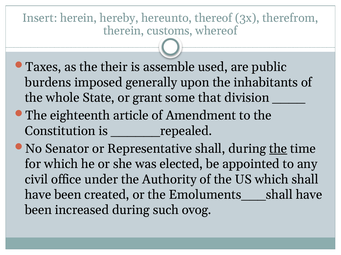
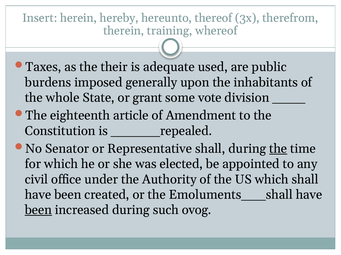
customs: customs -> training
assemble: assemble -> adequate
that: that -> vote
been at (38, 211) underline: none -> present
